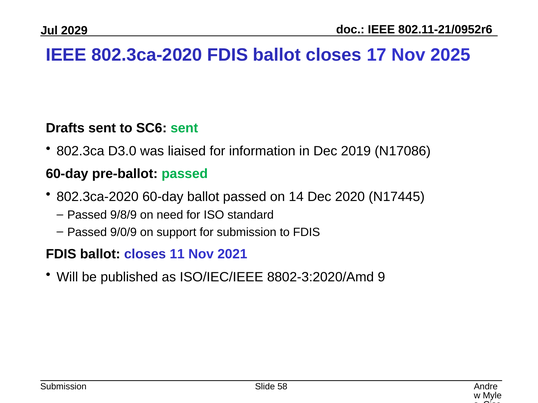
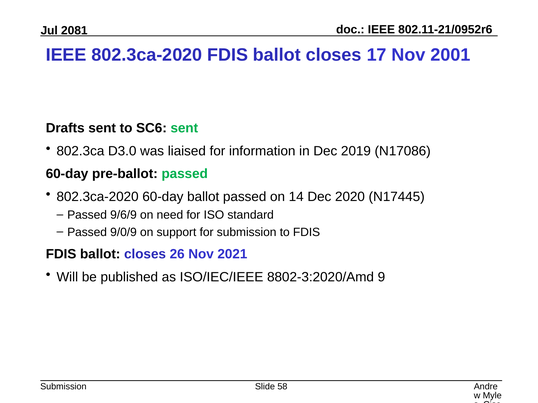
2029: 2029 -> 2081
2025: 2025 -> 2001
9/8/9: 9/8/9 -> 9/6/9
11: 11 -> 26
